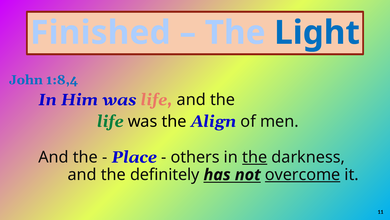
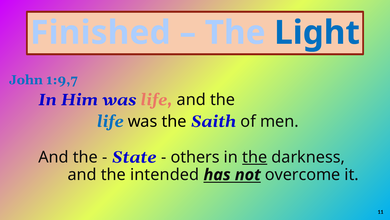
1:8,4: 1:8,4 -> 1:9,7
life at (110, 121) colour: green -> blue
Align: Align -> Saith
Place: Place -> State
definitely: definitely -> intended
overcome underline: present -> none
